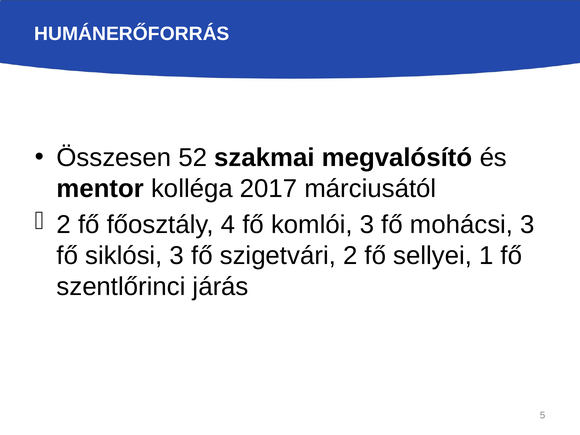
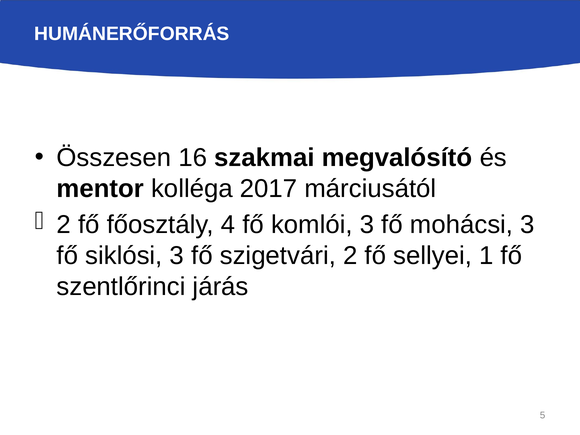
52: 52 -> 16
